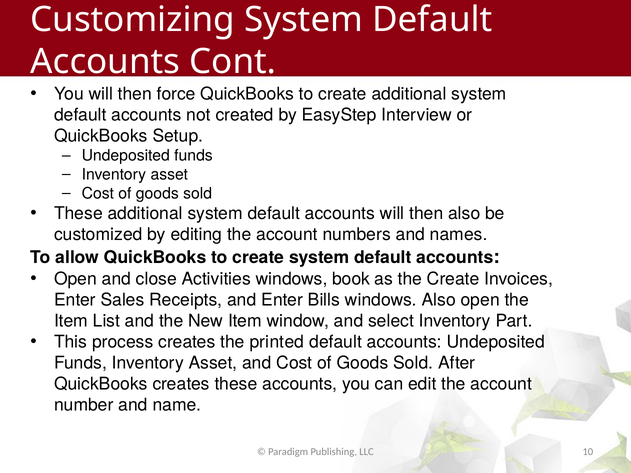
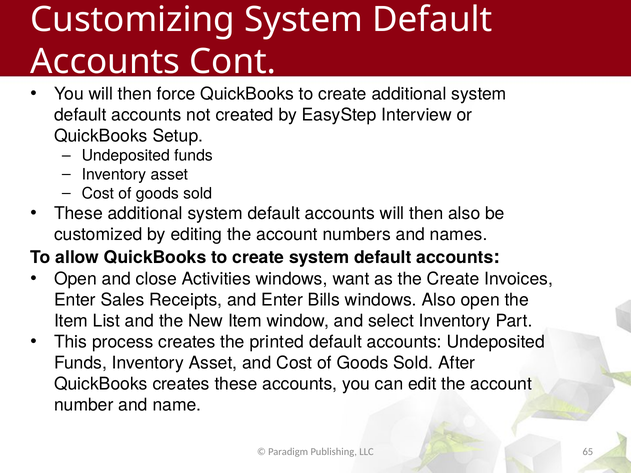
book: book -> want
10: 10 -> 65
